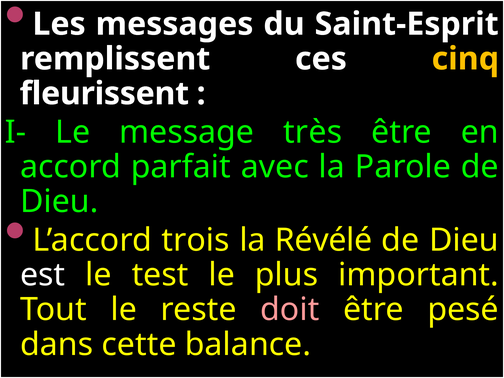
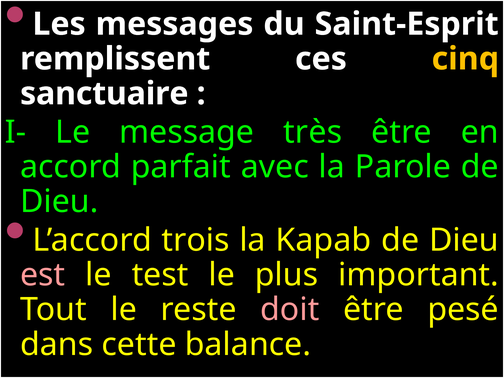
fleurissent: fleurissent -> sanctuaire
Révélé: Révélé -> Kapab
est colour: white -> pink
